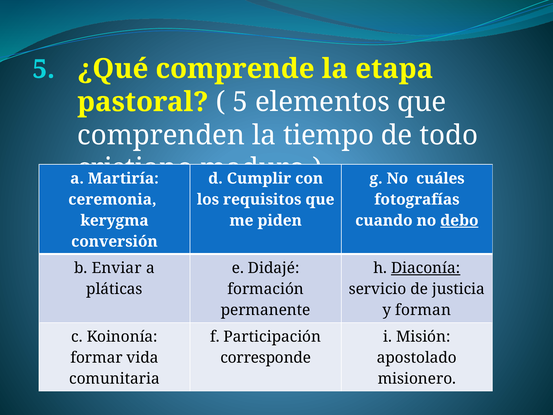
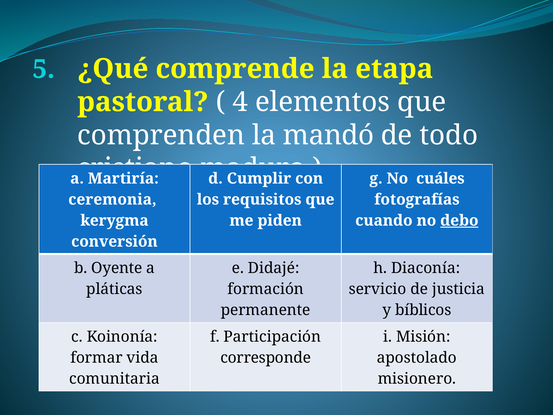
5 at (240, 102): 5 -> 4
tiempo: tiempo -> mandó
Enviar: Enviar -> Oyente
Diaconía underline: present -> none
forman: forman -> bíblicos
